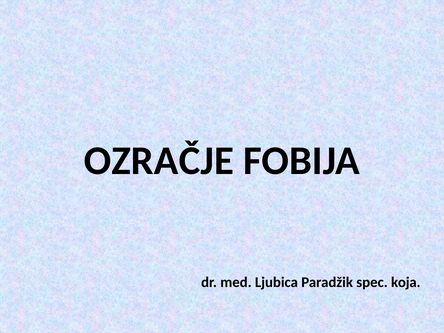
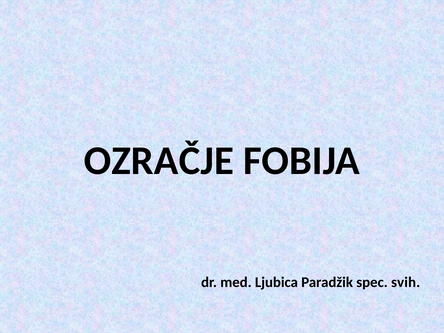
koja: koja -> svih
